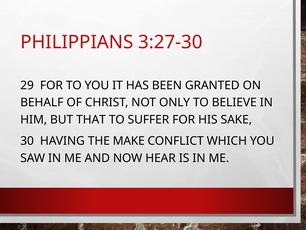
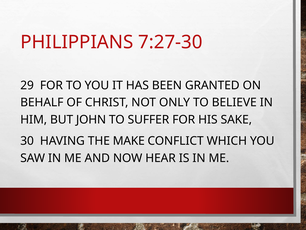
3:27-30: 3:27-30 -> 7:27-30
THAT: THAT -> JOHN
